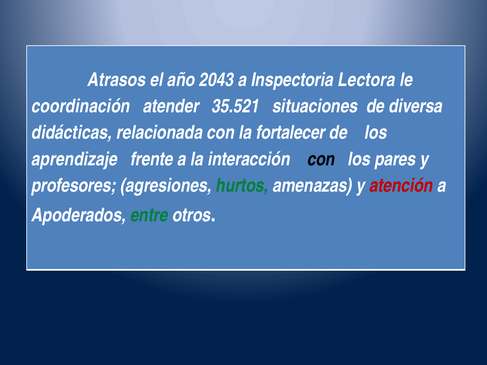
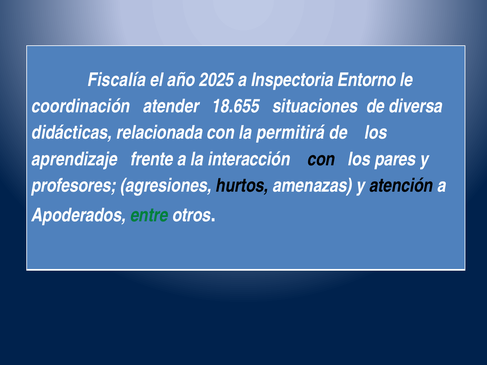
Atrasos: Atrasos -> Fiscalía
2043: 2043 -> 2025
Lectora: Lectora -> Entorno
35.521: 35.521 -> 18.655
fortalecer: fortalecer -> permitirá
hurtos colour: green -> black
atención colour: red -> black
